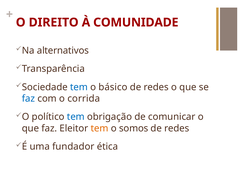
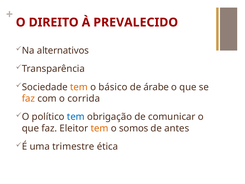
COMUNIDADE: COMUNIDADE -> PREVALECIDO
tem at (79, 87) colour: blue -> orange
redes at (156, 87): redes -> árabe
faz at (28, 98) colour: blue -> orange
redes at (177, 128): redes -> antes
fundador: fundador -> trimestre
